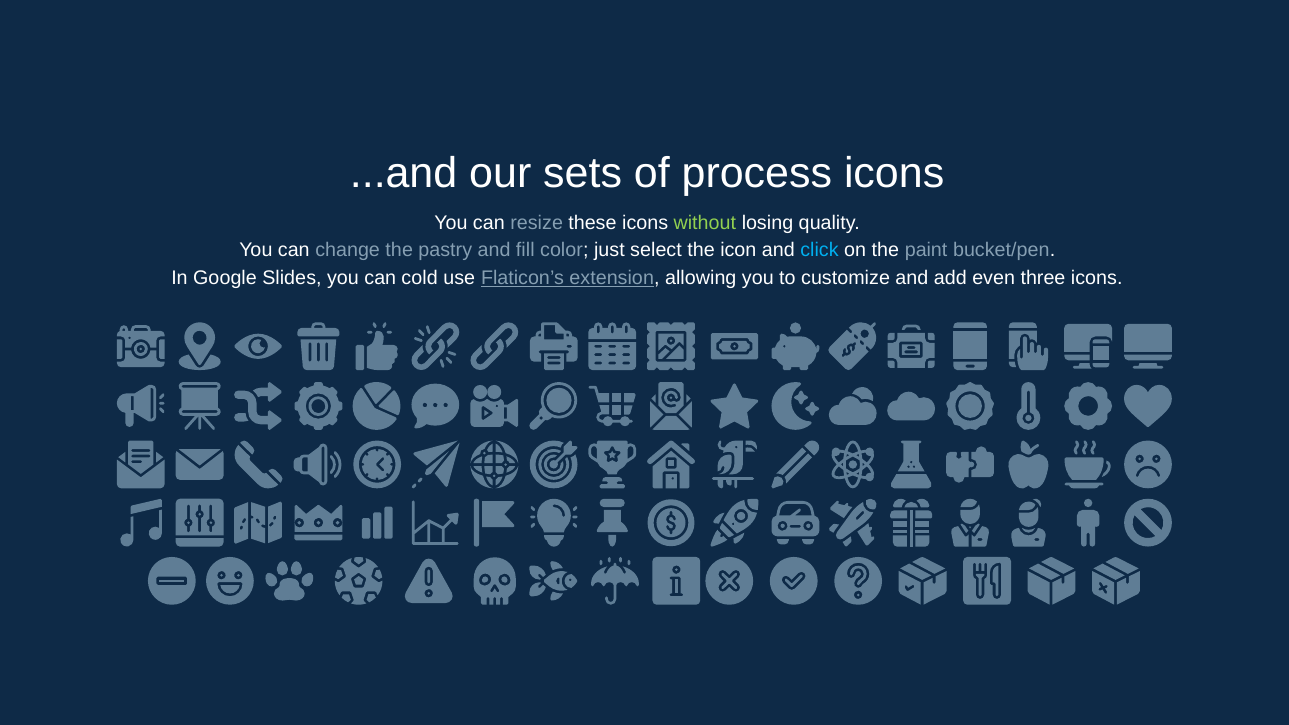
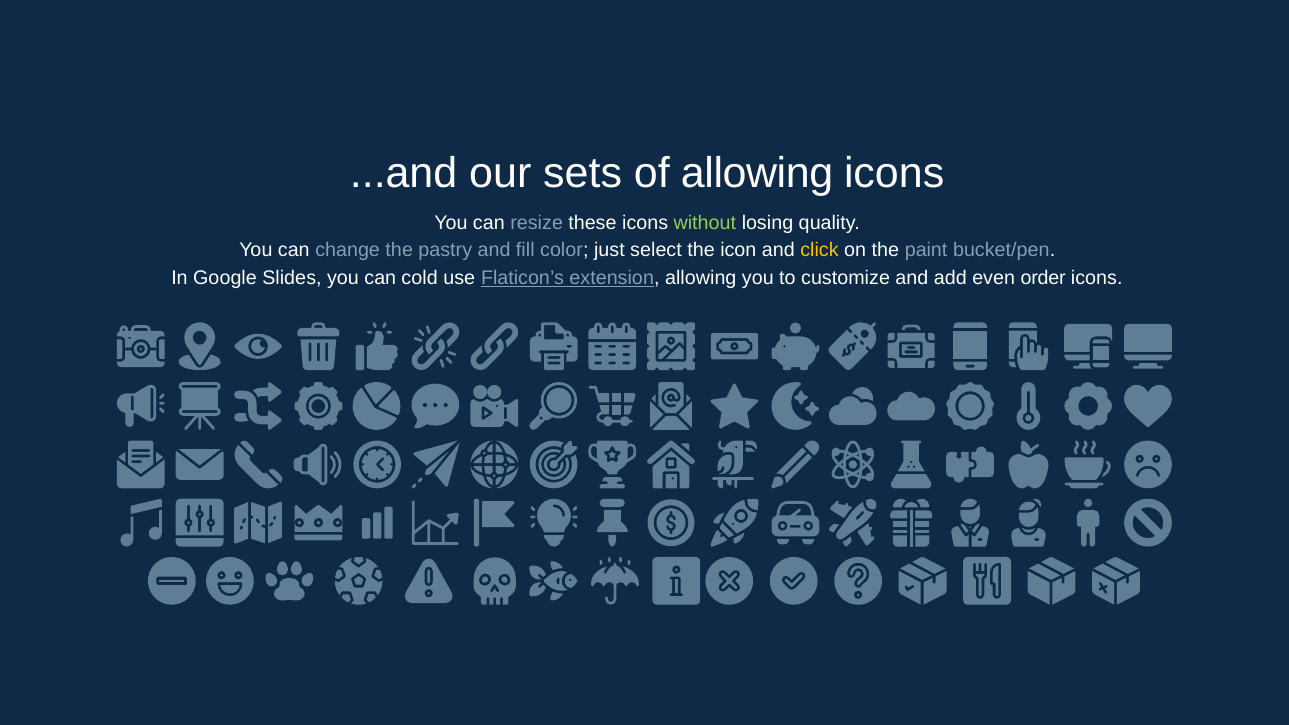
of process: process -> allowing
click colour: light blue -> yellow
three: three -> order
